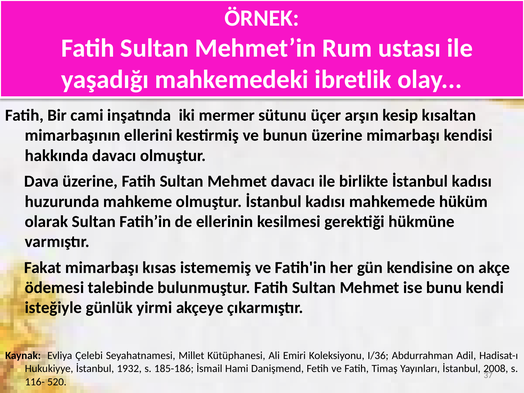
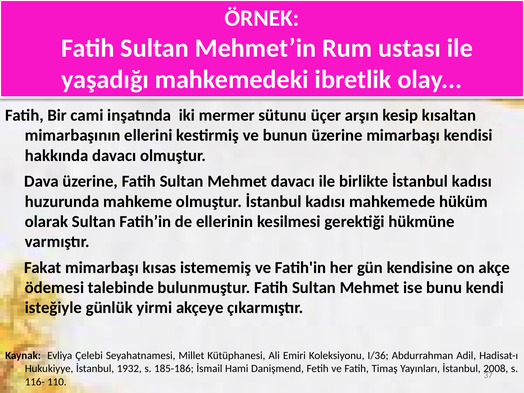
520: 520 -> 110
